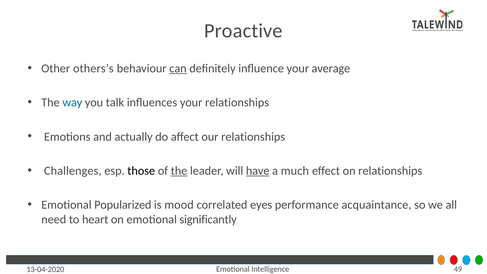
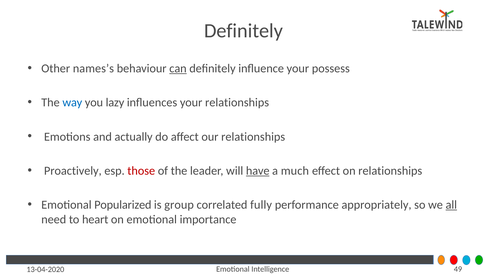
Proactive at (243, 31): Proactive -> Definitely
others’s: others’s -> names’s
average: average -> possess
talk: talk -> lazy
Challenges: Challenges -> Proactively
those colour: black -> red
the at (179, 171) underline: present -> none
mood: mood -> group
eyes: eyes -> fully
acquaintance: acquaintance -> appropriately
all underline: none -> present
significantly: significantly -> importance
